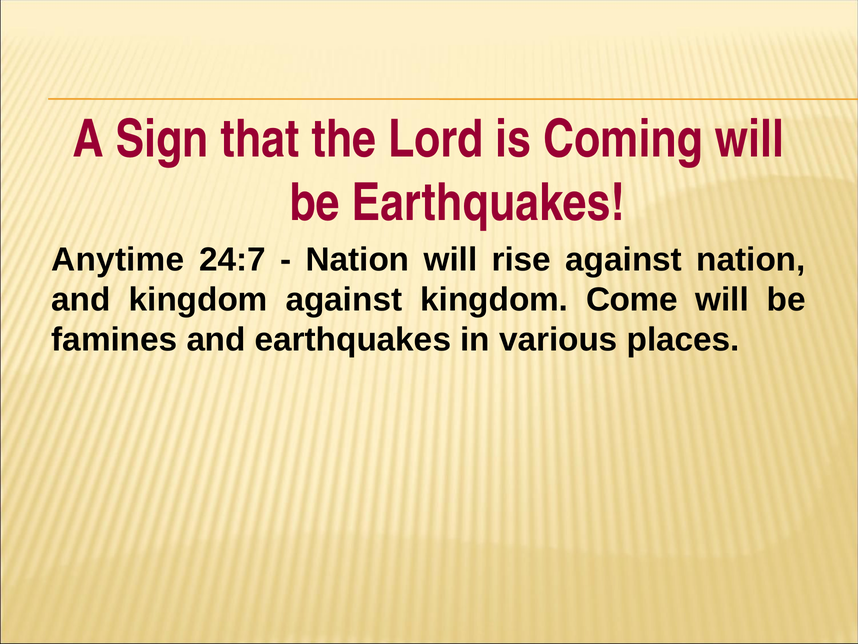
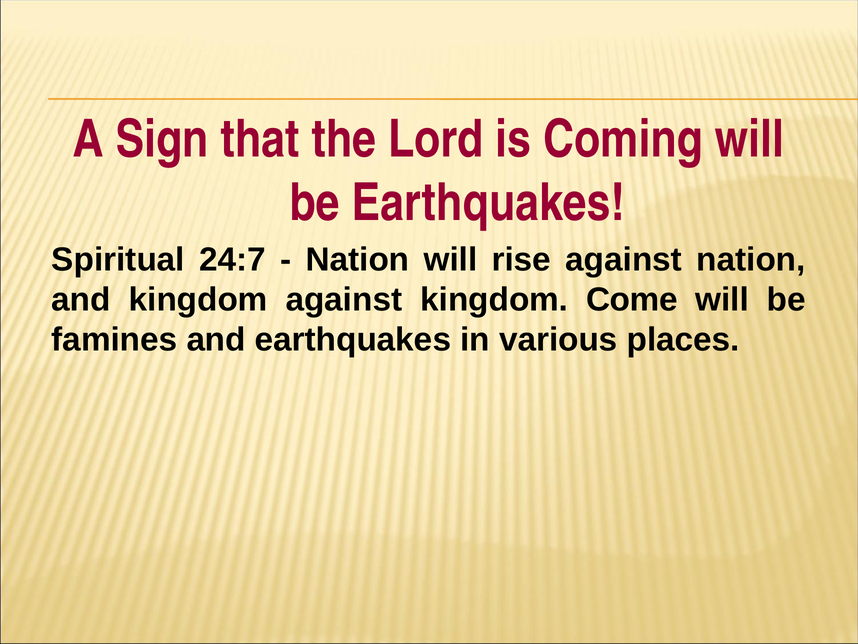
Anytime: Anytime -> Spiritual
